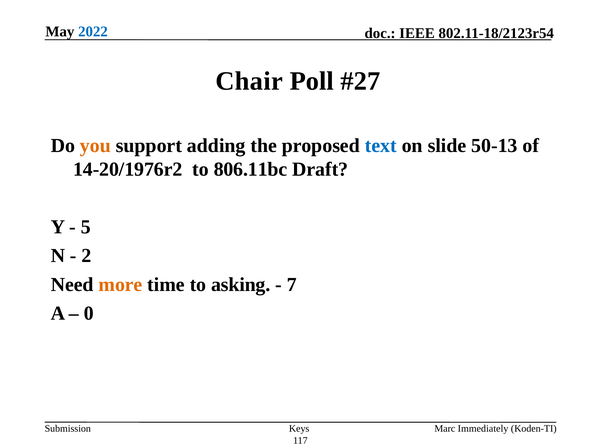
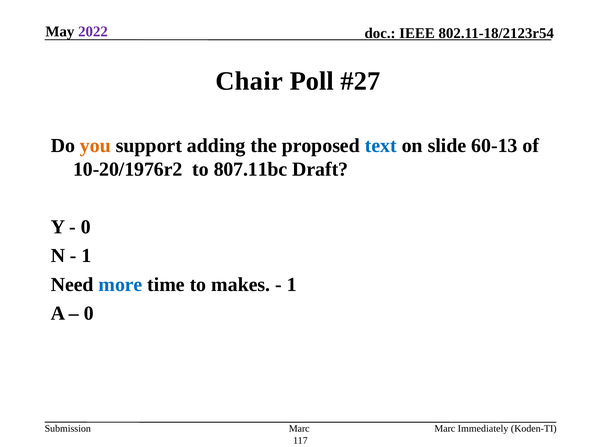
2022 colour: blue -> purple
50-13: 50-13 -> 60-13
14-20/1976r2: 14-20/1976r2 -> 10-20/1976r2
806.11bc: 806.11bc -> 807.11bc
5 at (86, 227): 5 -> 0
2 at (87, 256): 2 -> 1
more colour: orange -> blue
asking: asking -> makes
7 at (292, 285): 7 -> 1
Keys at (299, 429): Keys -> Marc
